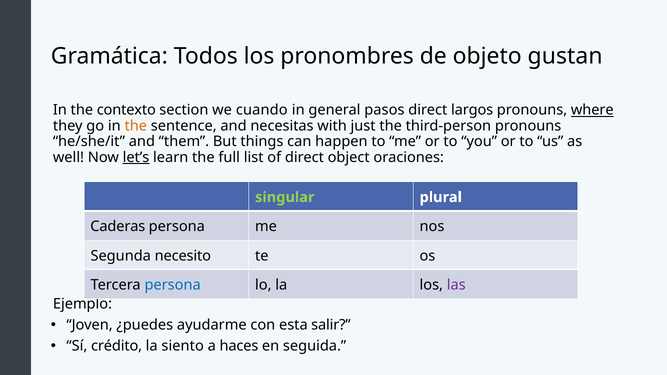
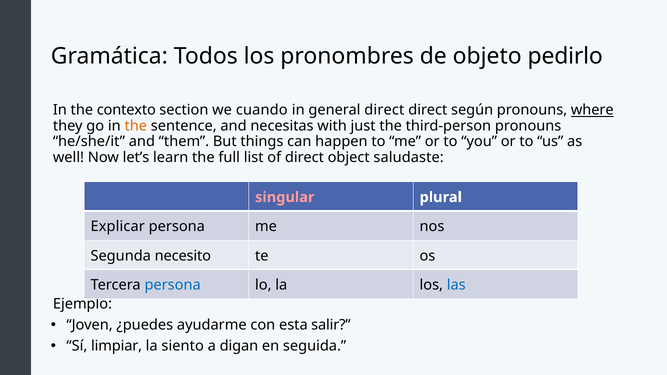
gustan: gustan -> pedirlo
general pasos: pasos -> direct
largos: largos -> según
let’s underline: present -> none
oraciones: oraciones -> saludaste
singular colour: light green -> pink
Caderas: Caderas -> Explicar
las colour: purple -> blue
crédito: crédito -> limpiar
haces: haces -> digan
